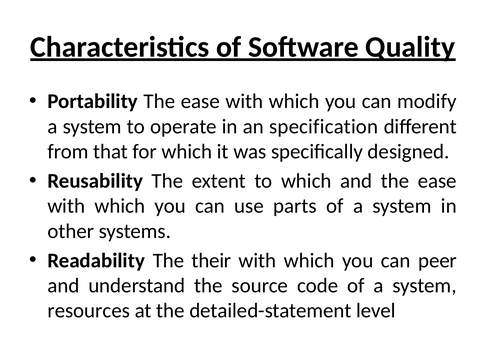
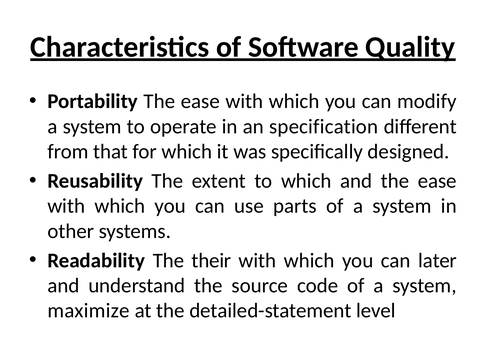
peer: peer -> later
resources: resources -> maximize
